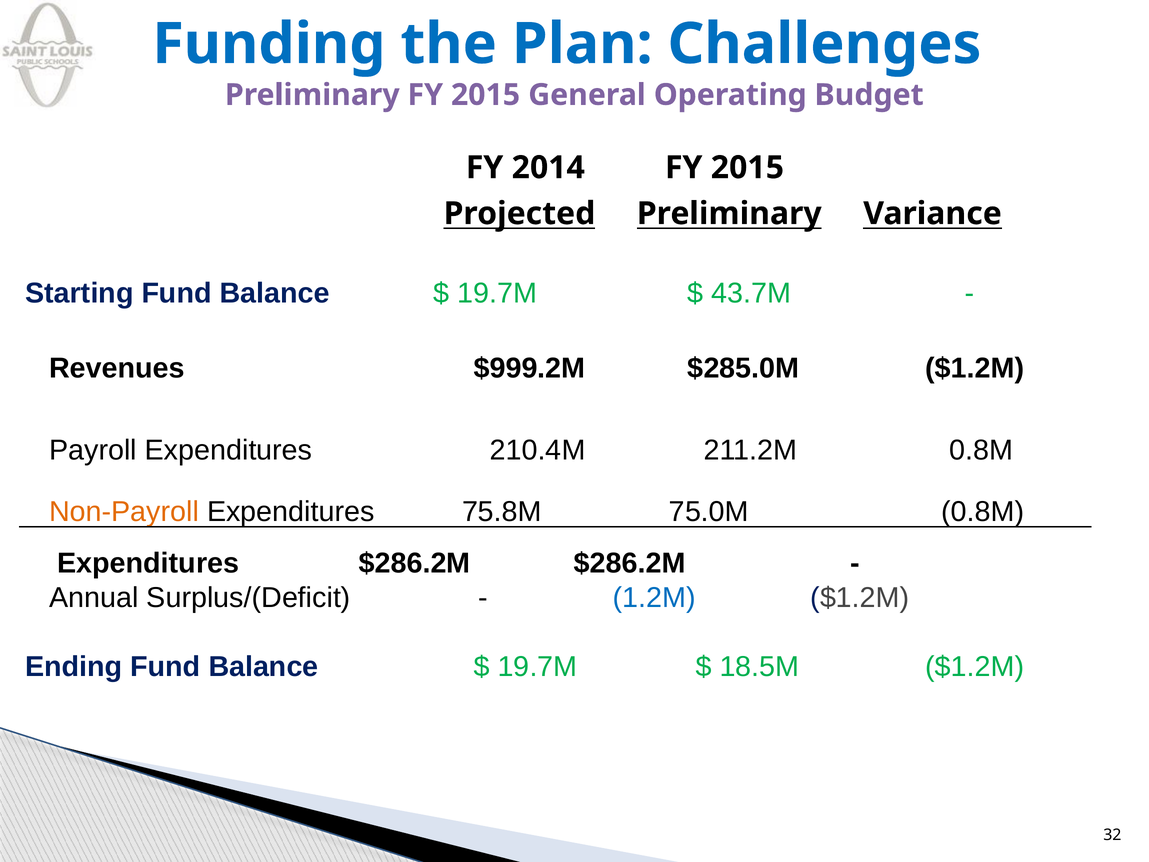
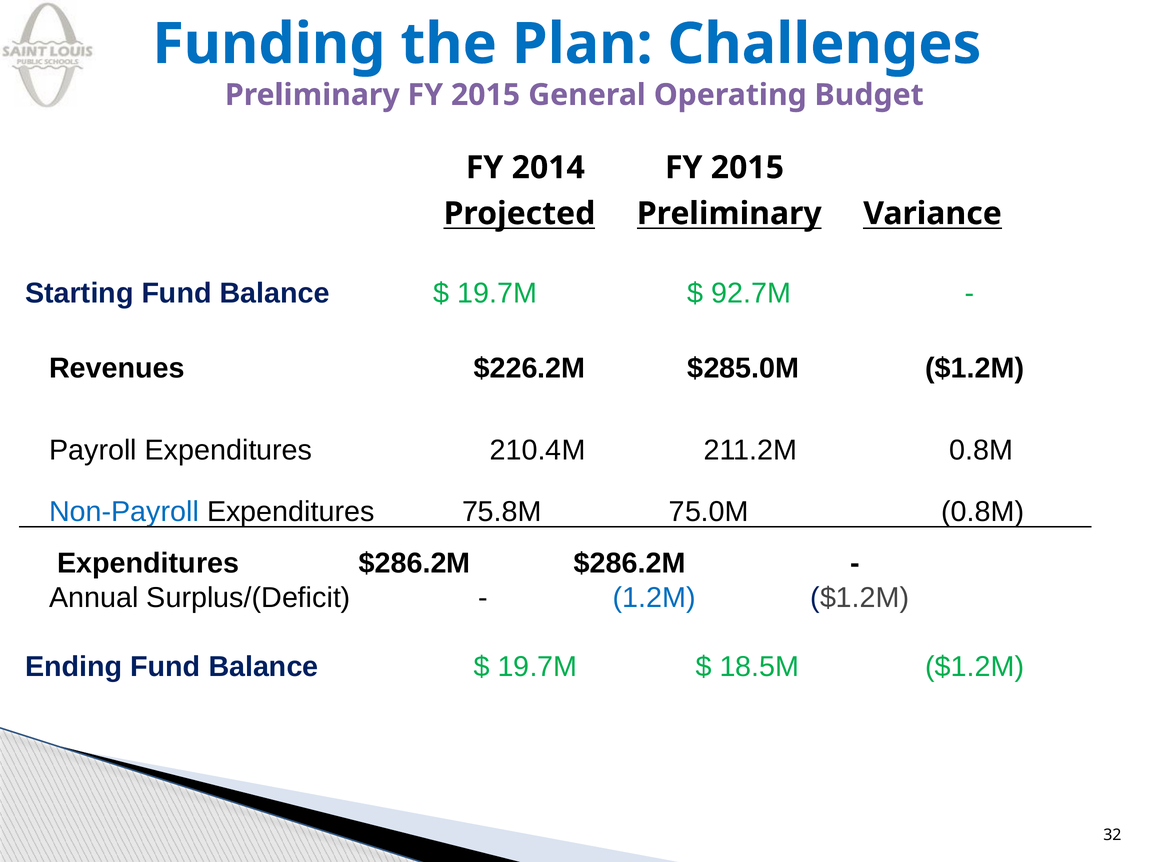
43.7M: 43.7M -> 92.7M
$999.2M: $999.2M -> $226.2M
Non-Payroll colour: orange -> blue
